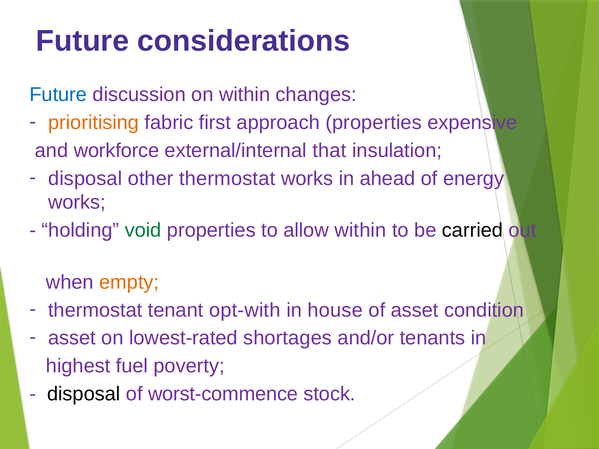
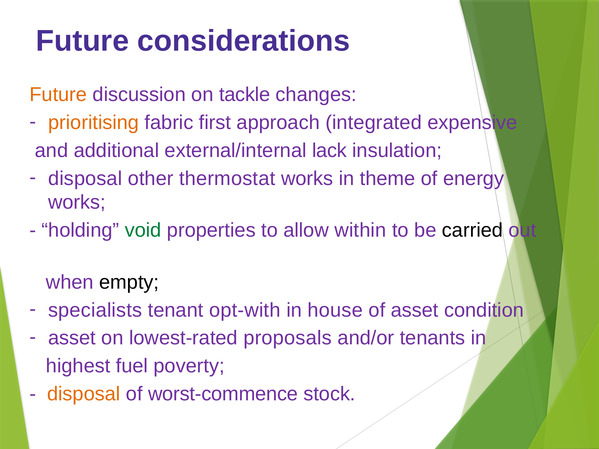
Future at (58, 95) colour: blue -> orange
on within: within -> tackle
approach properties: properties -> integrated
workforce: workforce -> additional
that: that -> lack
ahead: ahead -> theme
empty colour: orange -> black
thermostat at (95, 310): thermostat -> specialists
shortages: shortages -> proposals
disposal at (84, 394) colour: black -> orange
